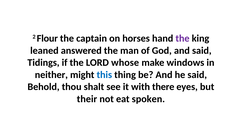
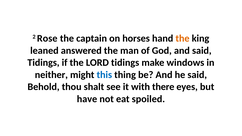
Flour: Flour -> Rose
the at (183, 39) colour: purple -> orange
LORD whose: whose -> tidings
their: their -> have
spoken: spoken -> spoiled
